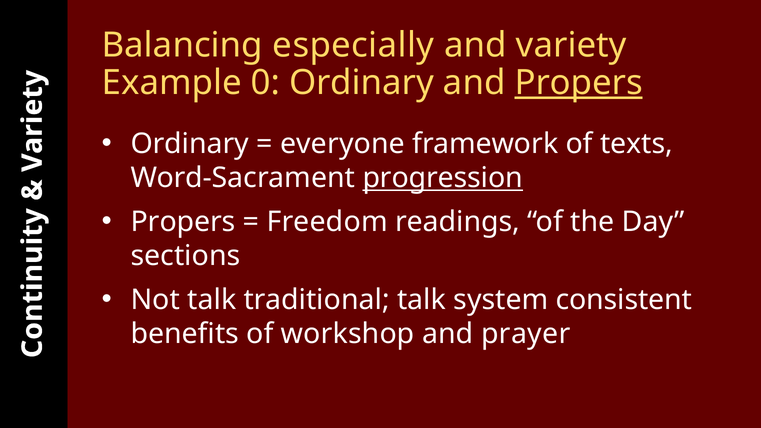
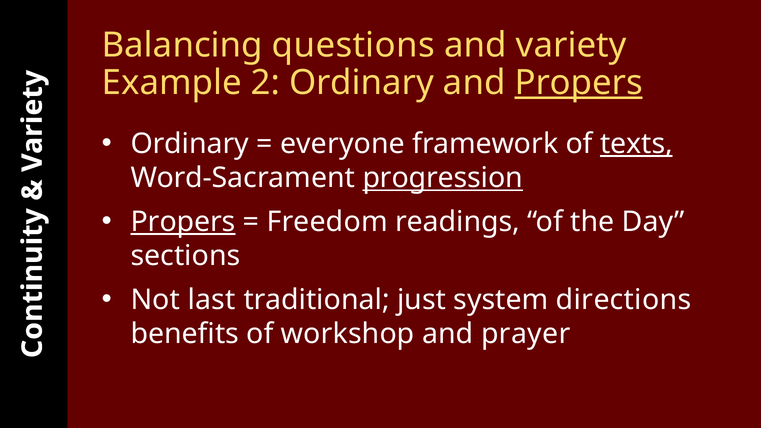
especially: especially -> questions
0: 0 -> 2
texts underline: none -> present
Propers at (183, 222) underline: none -> present
Not talk: talk -> last
traditional talk: talk -> just
consistent: consistent -> directions
